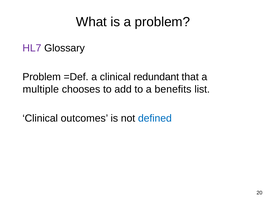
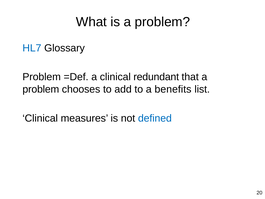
HL7 colour: purple -> blue
multiple at (41, 89): multiple -> problem
outcomes: outcomes -> measures
